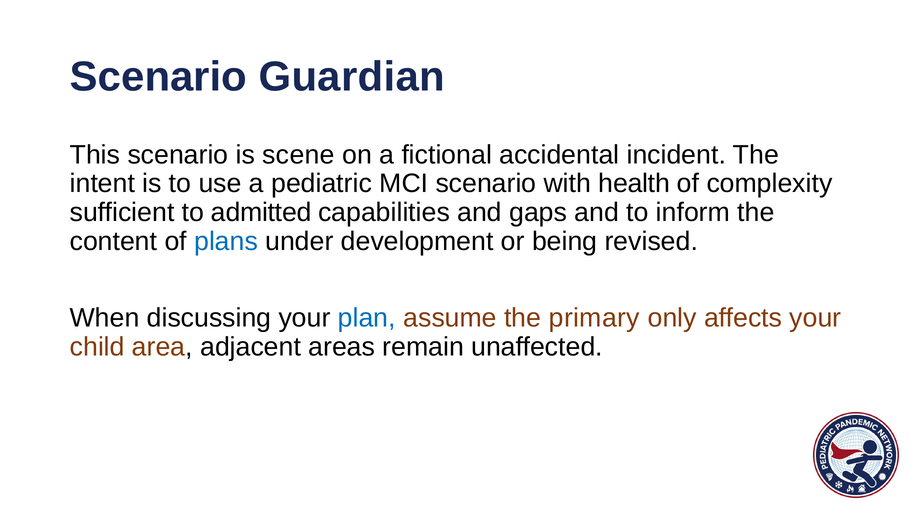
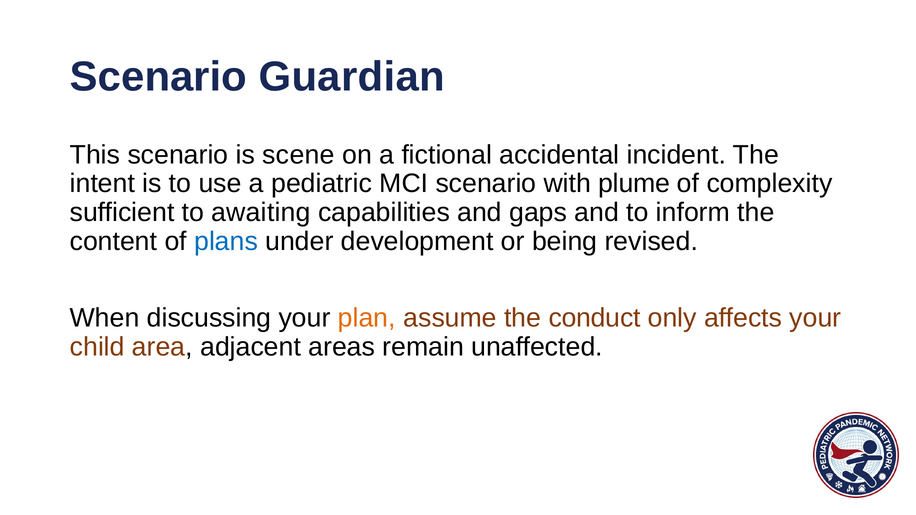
health: health -> plume
admitted: admitted -> awaiting
plan colour: blue -> orange
primary: primary -> conduct
